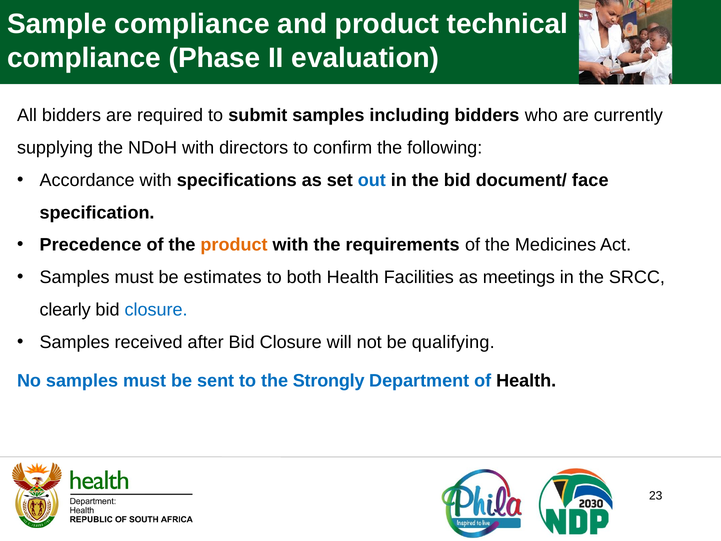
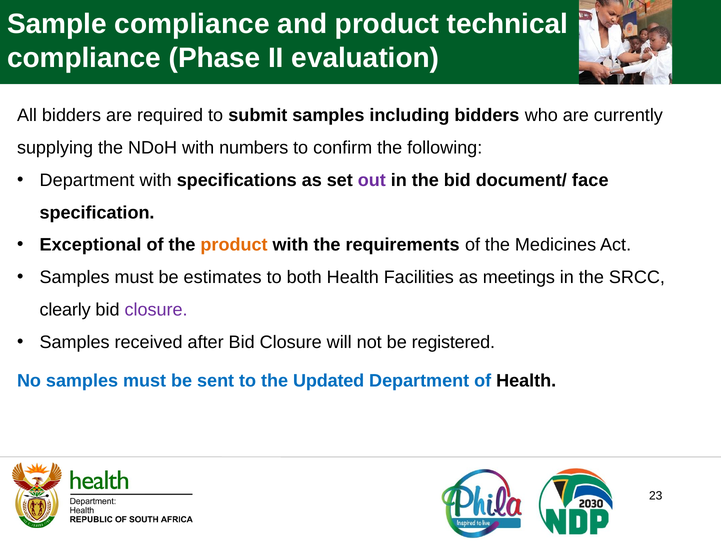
directors: directors -> numbers
Accordance at (87, 180): Accordance -> Department
out colour: blue -> purple
Precedence: Precedence -> Exceptional
closure at (156, 310) colour: blue -> purple
qualifying: qualifying -> registered
Strongly: Strongly -> Updated
